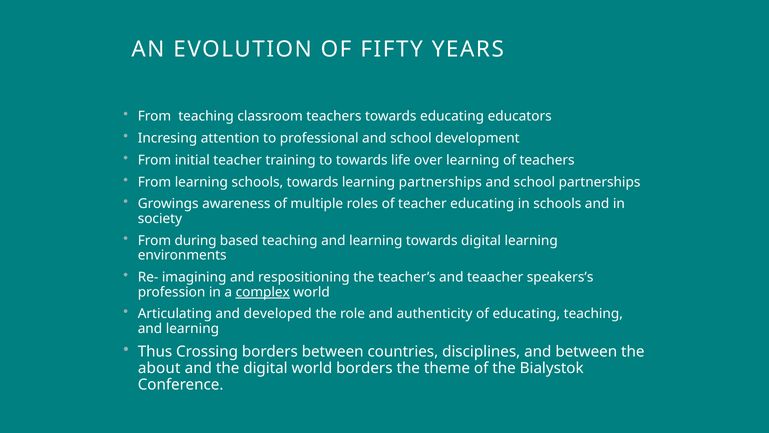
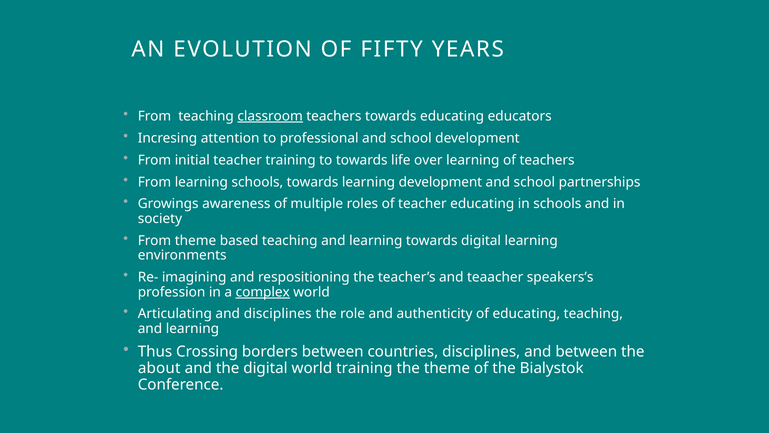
classroom underline: none -> present
learning partnerships: partnerships -> development
From during: during -> theme
and developed: developed -> disciplines
world borders: borders -> training
